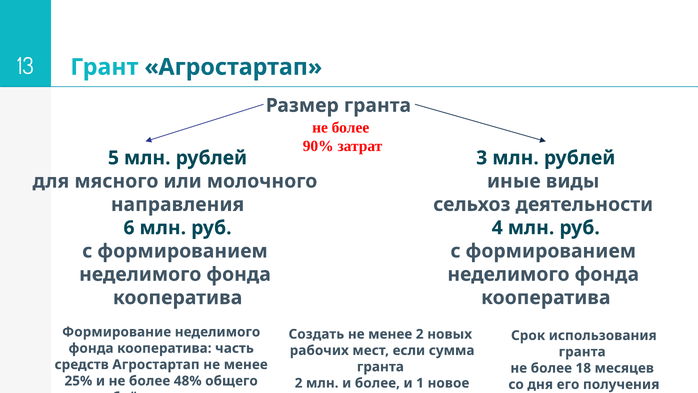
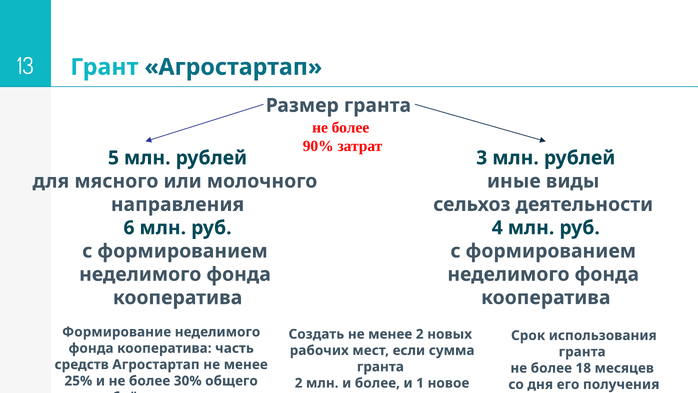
48%: 48% -> 30%
